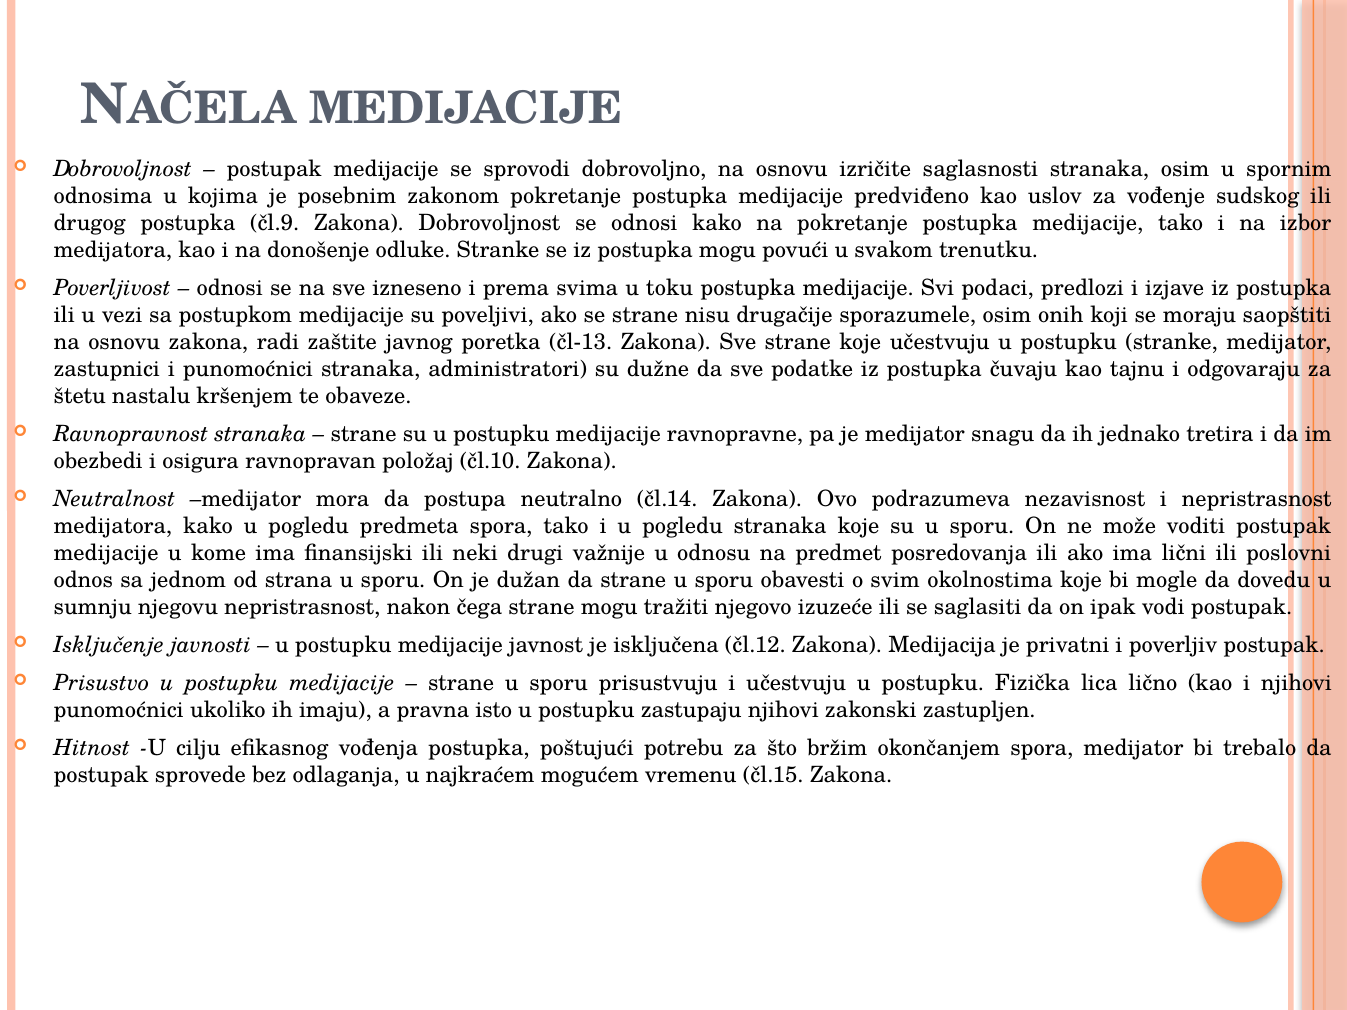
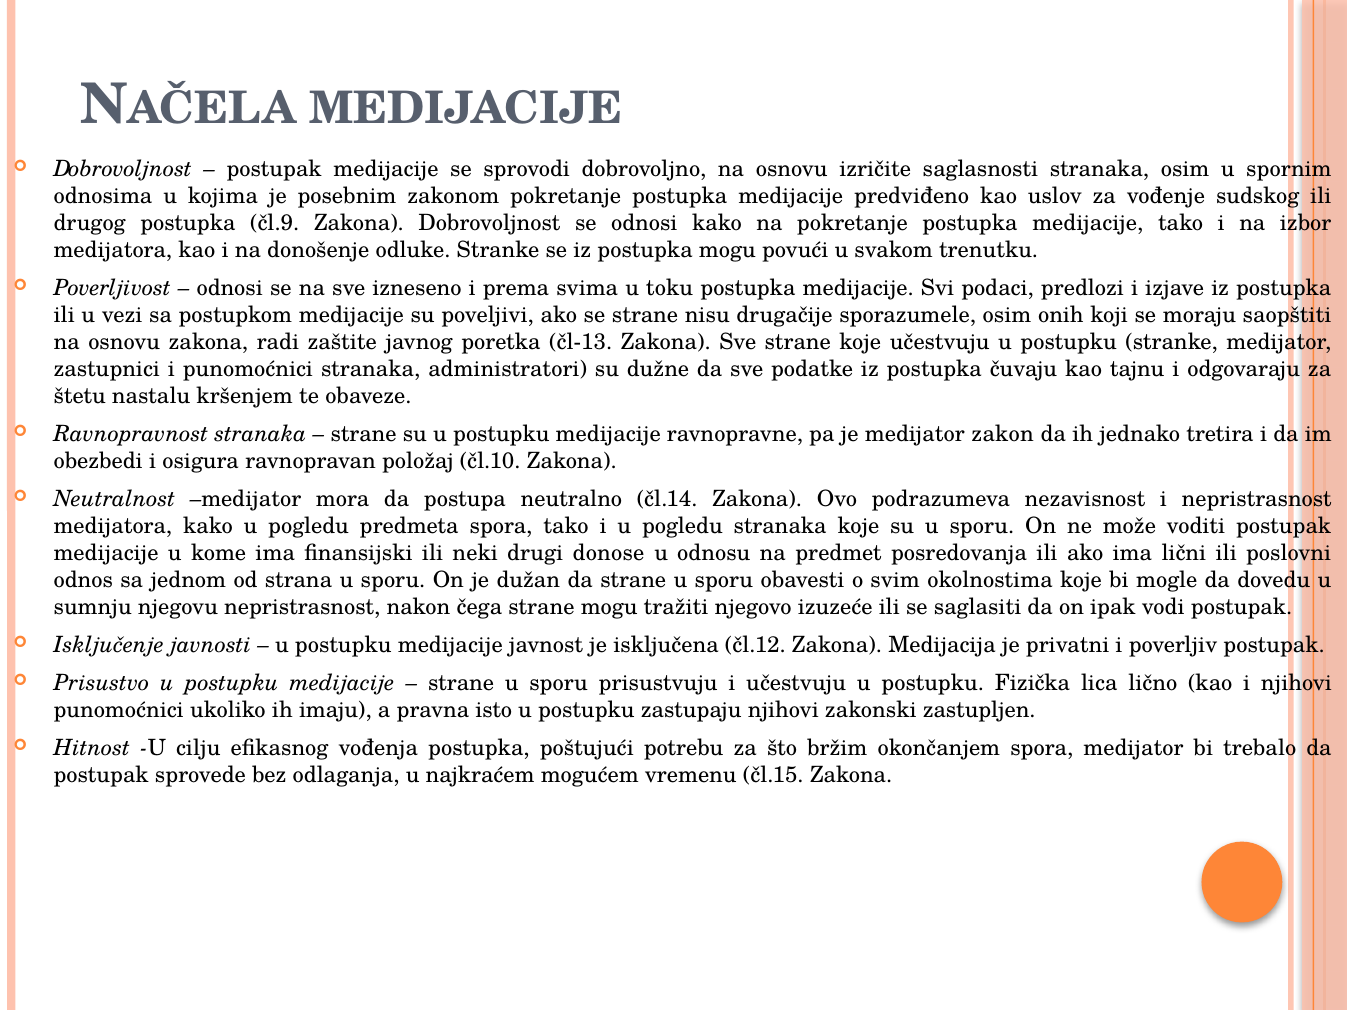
snagu: snagu -> zakon
važnije: važnije -> donose
